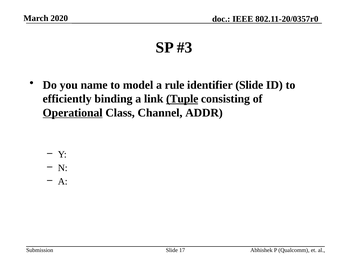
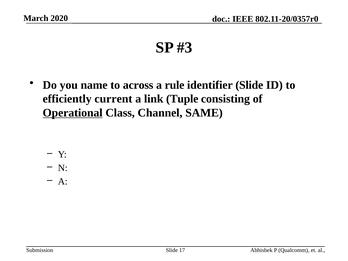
model: model -> across
binding: binding -> current
Tuple underline: present -> none
ADDR: ADDR -> SAME
